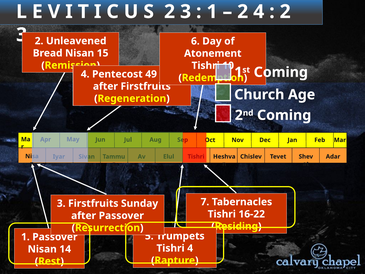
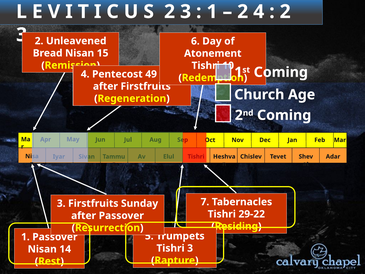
16-22: 16-22 -> 29-22
Tishri 4: 4 -> 3
